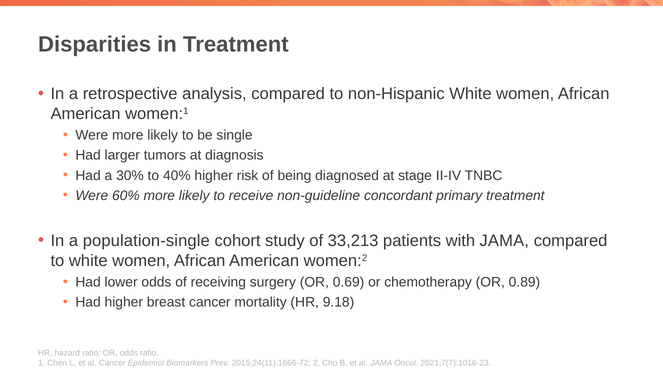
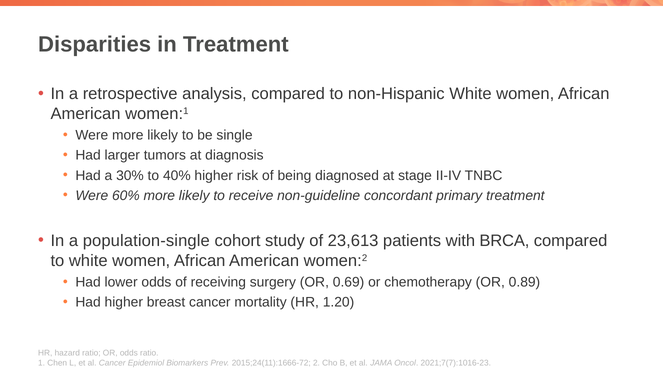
33,213: 33,213 -> 23,613
with JAMA: JAMA -> BRCA
9.18: 9.18 -> 1.20
